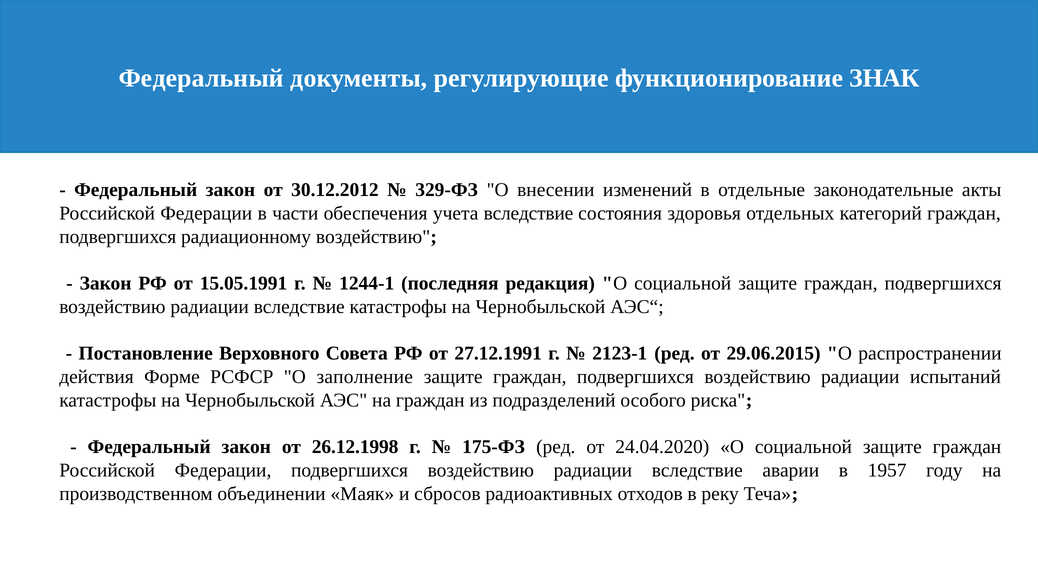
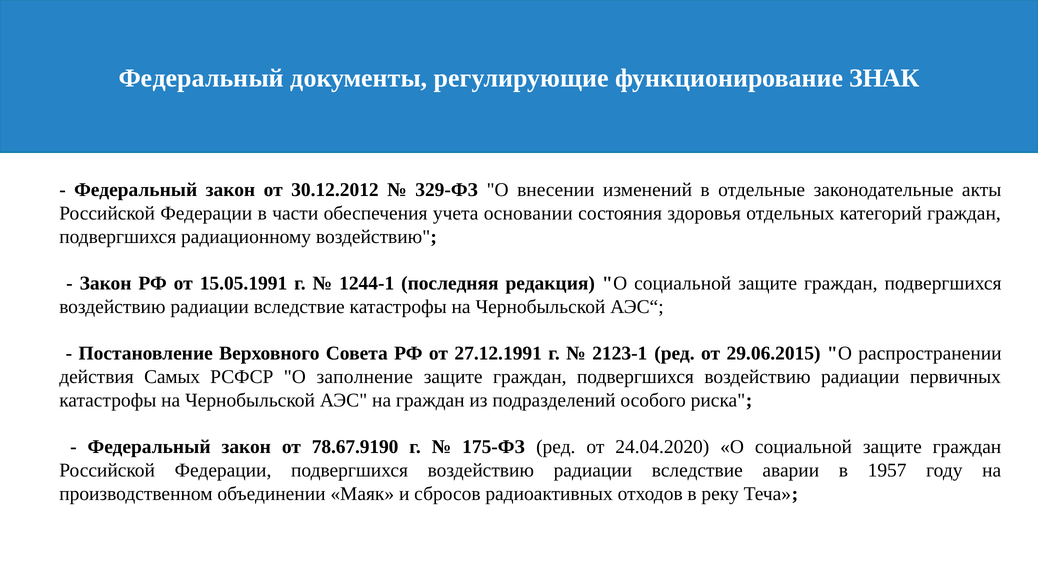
учета вследствие: вследствие -> основании
Форме: Форме -> Самых
испытаний: испытаний -> первичных
26.12.1998: 26.12.1998 -> 78.67.9190
